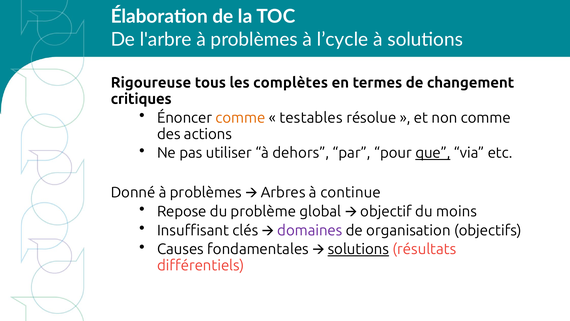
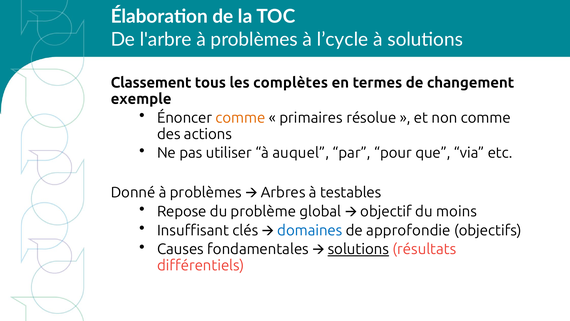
Rigoureuse: Rigoureuse -> Classement
critiques: critiques -> exemple
testables: testables -> primaires
dehors: dehors -> auquel
que underline: present -> none
continue: continue -> testables
domaines colour: purple -> blue
organisation: organisation -> approfondie
